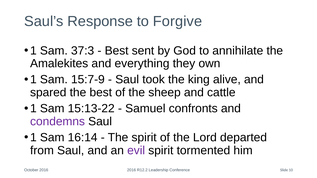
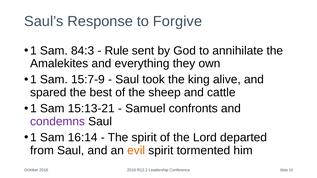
37:3: 37:3 -> 84:3
Best at (117, 51): Best -> Rule
15:13-22: 15:13-22 -> 15:13-21
evil colour: purple -> orange
